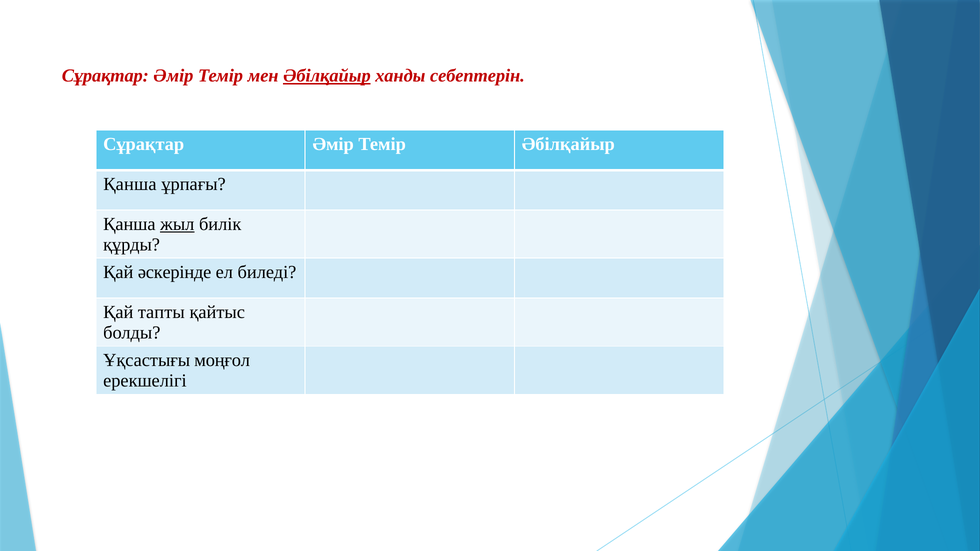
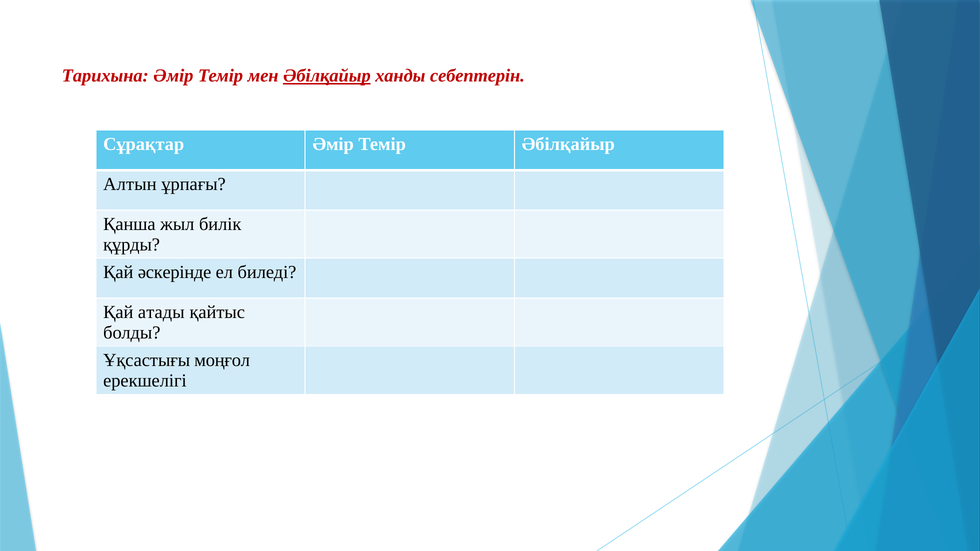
Сұрақтар at (105, 76): Сұрақтар -> Тарихына
Қанша at (130, 184): Қанша -> Алтын
жыл underline: present -> none
тапты: тапты -> атады
